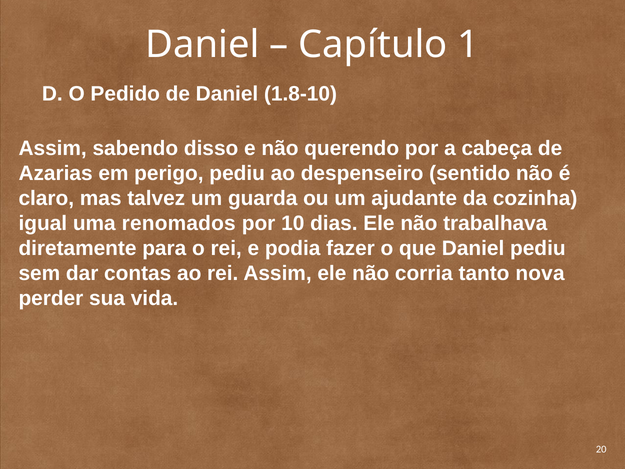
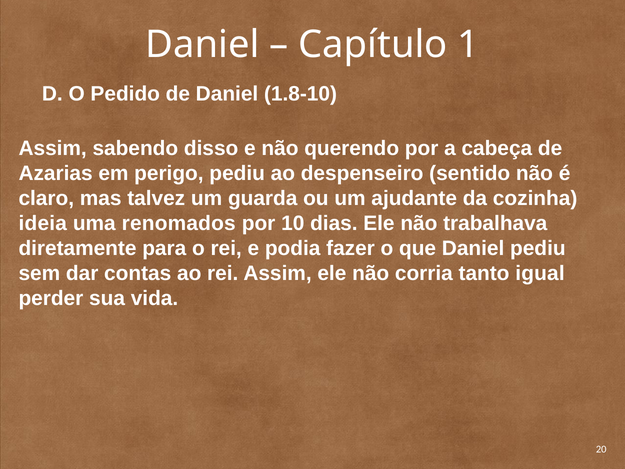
igual: igual -> ideia
nova: nova -> igual
